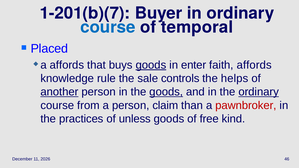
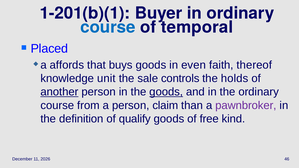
1-201(b)(7: 1-201(b)(7 -> 1-201(b)(1
goods at (151, 65) underline: present -> none
enter: enter -> even
faith affords: affords -> thereof
rule: rule -> unit
helps: helps -> holds
ordinary at (259, 92) underline: present -> none
pawnbroker colour: red -> purple
practices: practices -> definition
unless: unless -> qualify
